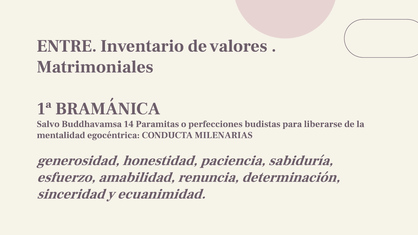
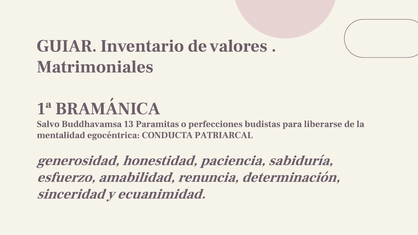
ENTRE: ENTRE -> GUIAR
14: 14 -> 13
MILENARIAS: MILENARIAS -> PATRIARCAL
